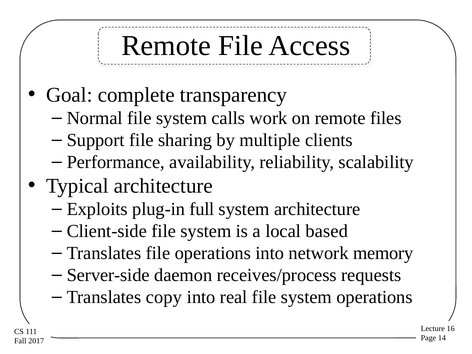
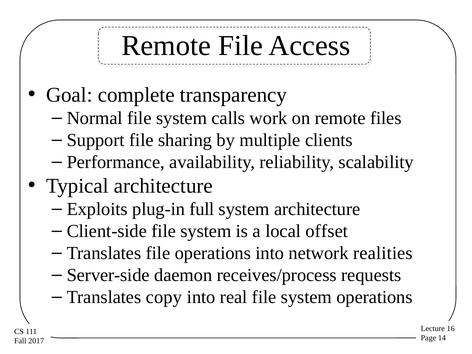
based: based -> offset
memory: memory -> realities
